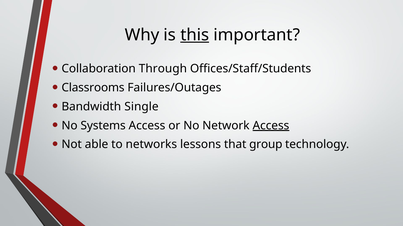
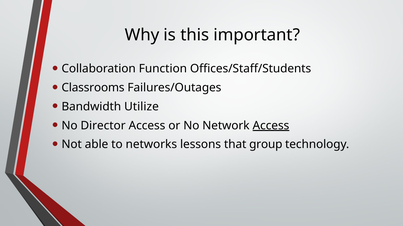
this underline: present -> none
Through: Through -> Function
Single: Single -> Utilize
Systems: Systems -> Director
